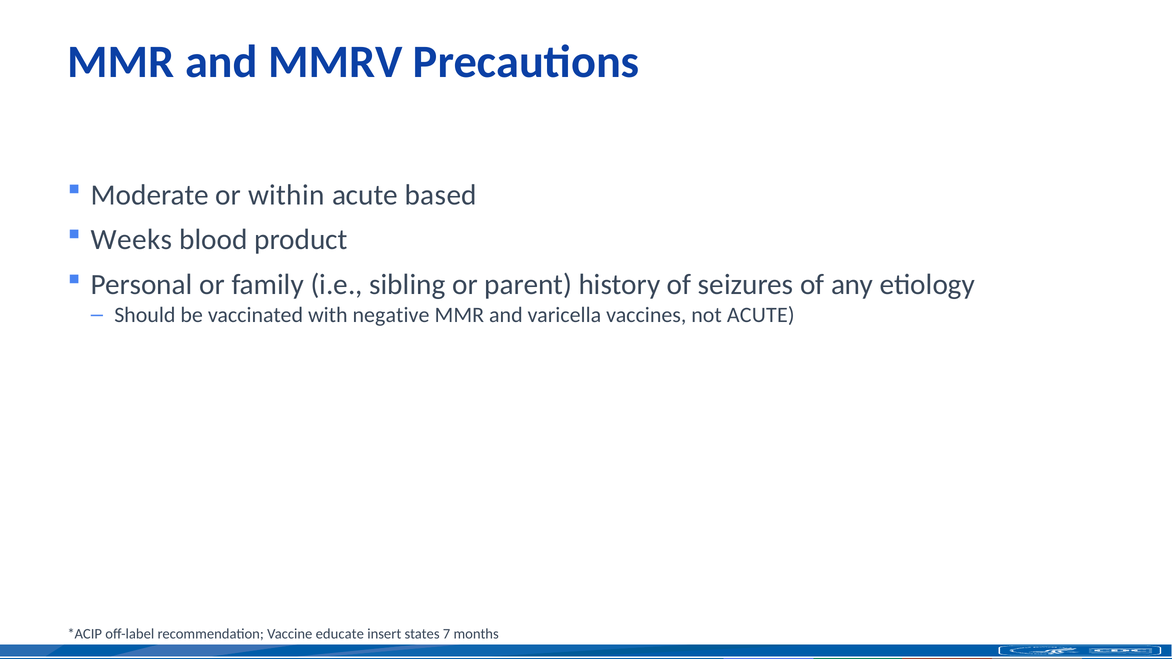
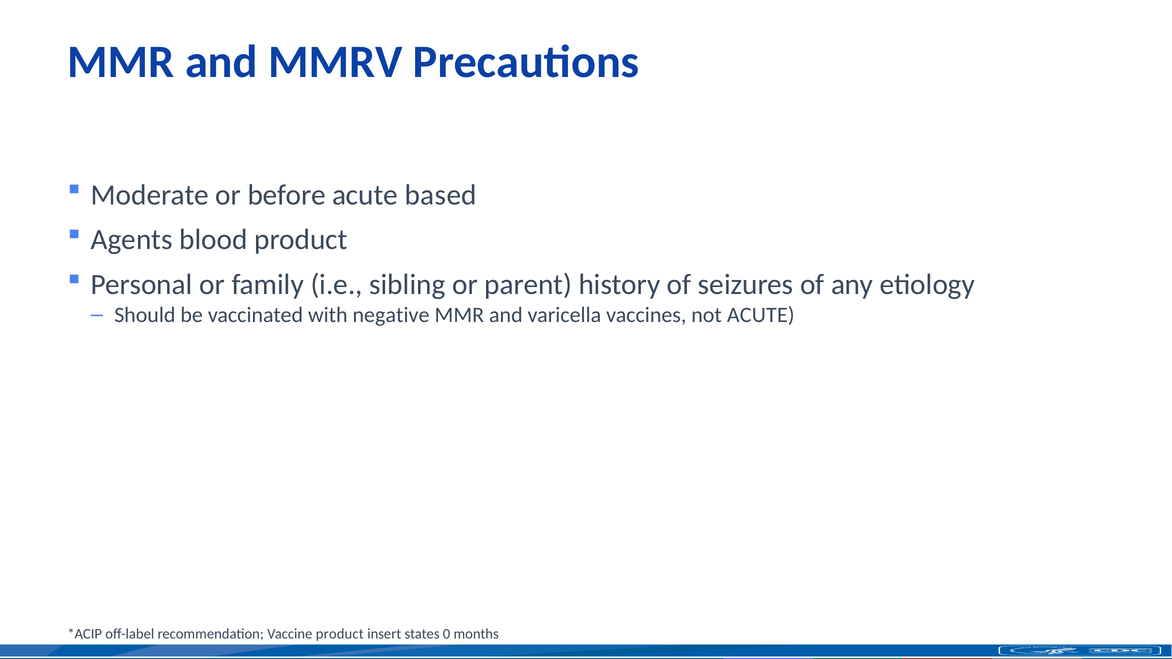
within: within -> before
Weeks: Weeks -> Agents
Vaccine educate: educate -> product
7: 7 -> 0
